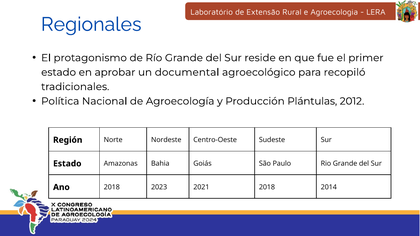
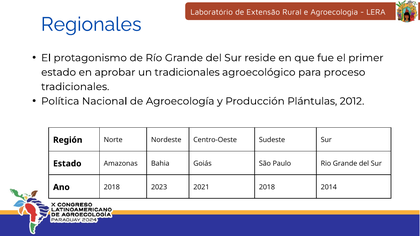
un documental: documental -> tradicionales
recopiló: recopiló -> proceso
